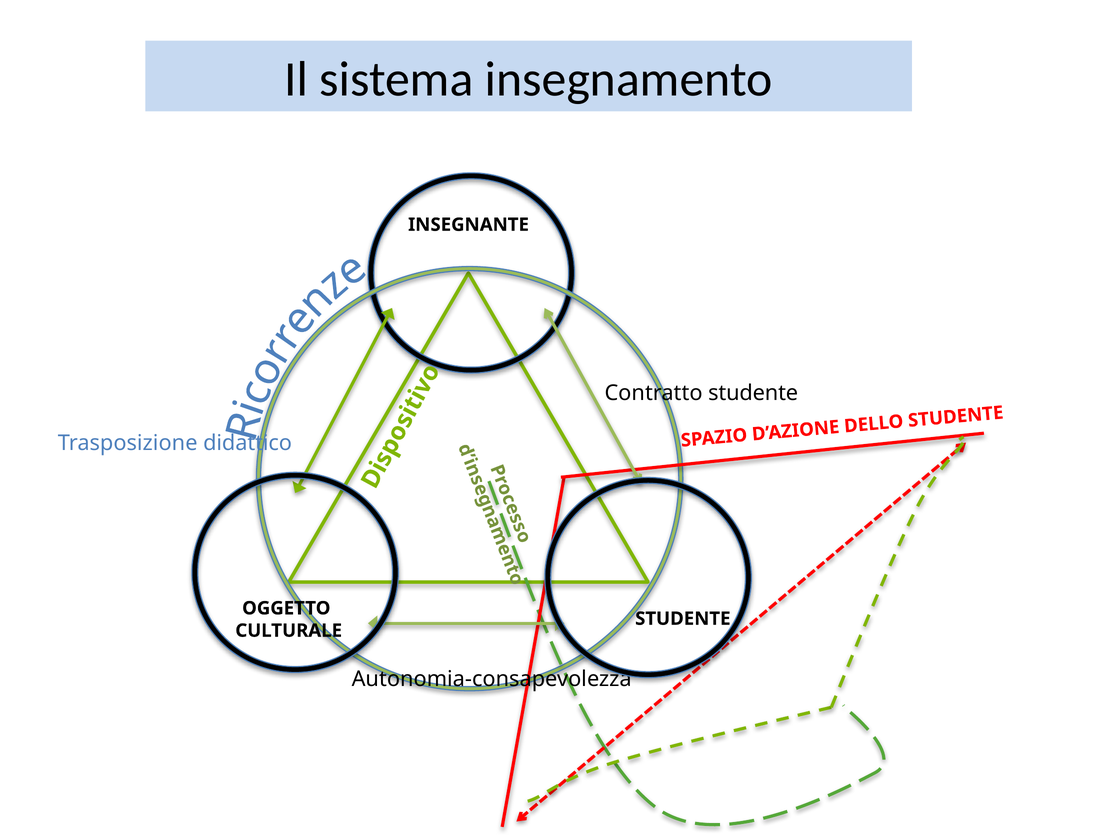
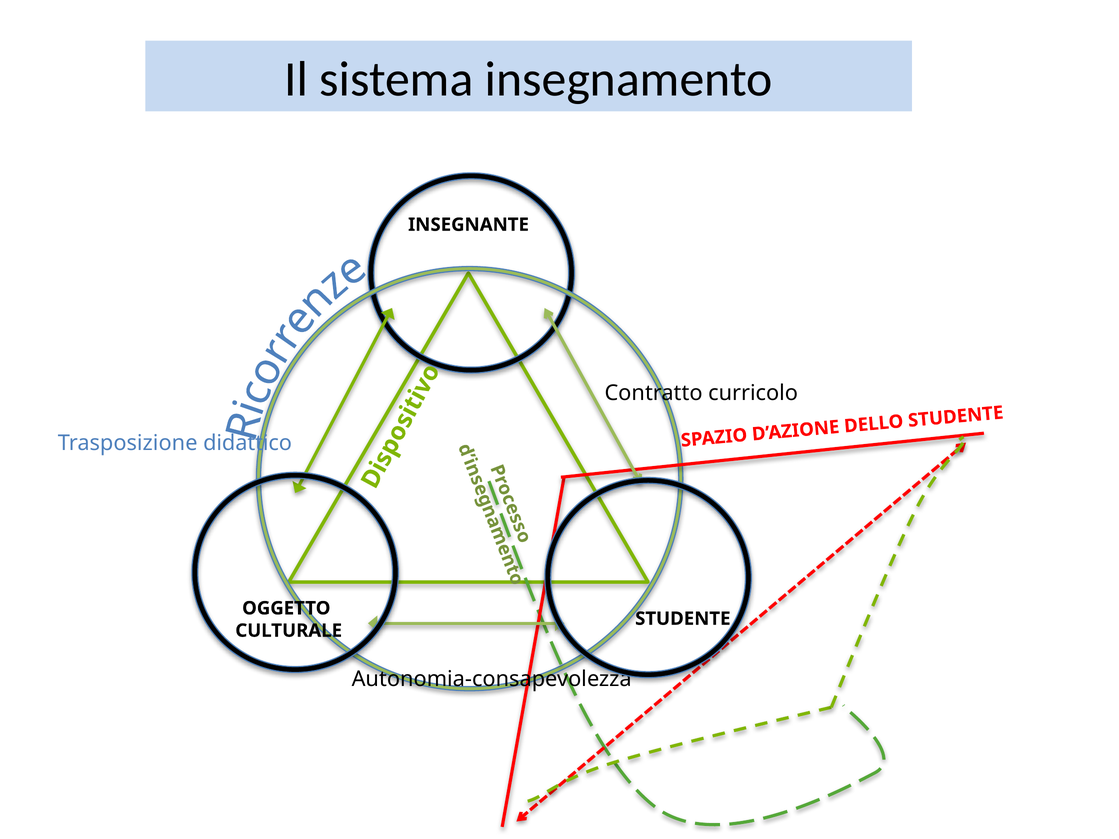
Contratto studente: studente -> curricolo
